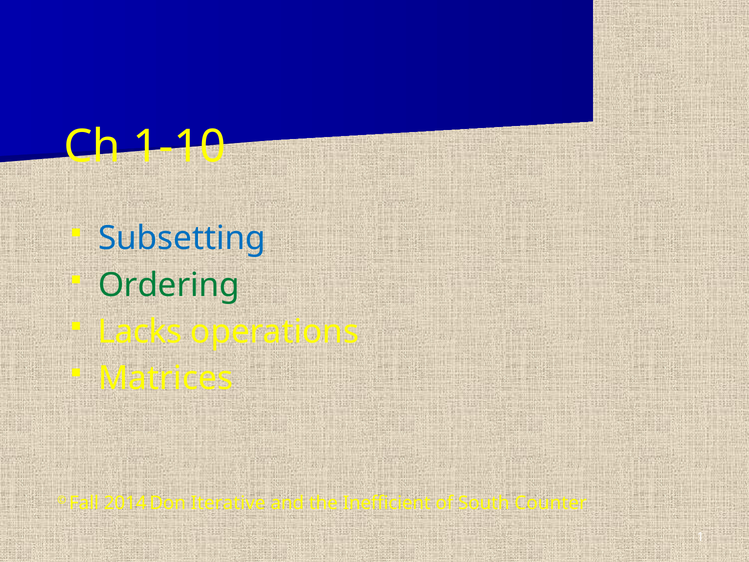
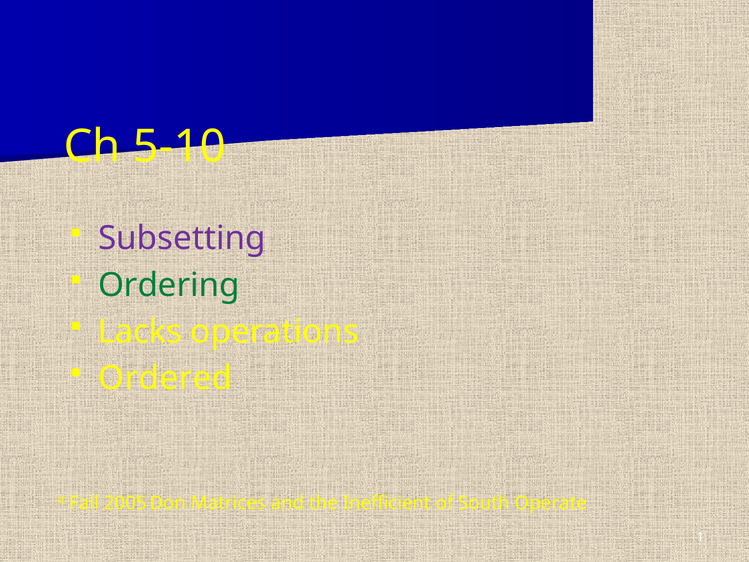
1-10: 1-10 -> 5-10
Subsetting colour: blue -> purple
Matrices: Matrices -> Ordered
2014: 2014 -> 2005
Iterative: Iterative -> Matrices
Counter: Counter -> Operate
